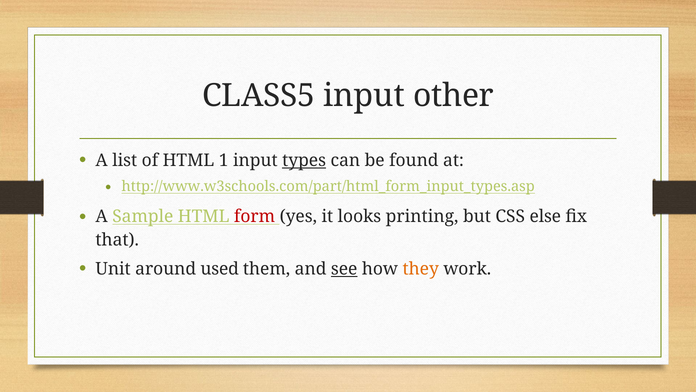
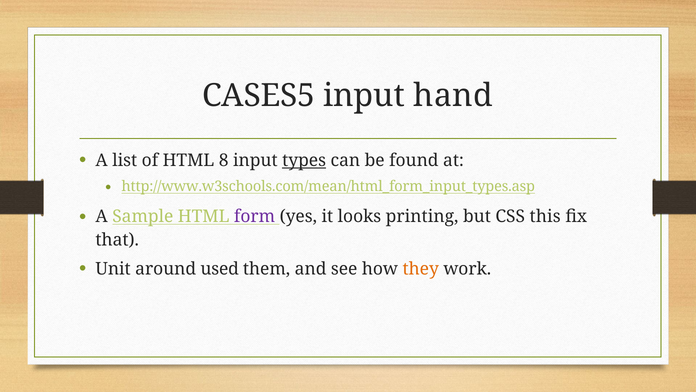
CLASS5: CLASS5 -> CASES5
other: other -> hand
1: 1 -> 8
http://www.w3schools.com/part/html_form_input_types.asp: http://www.w3schools.com/part/html_form_input_types.asp -> http://www.w3schools.com/mean/html_form_input_types.asp
form colour: red -> purple
else: else -> this
see underline: present -> none
